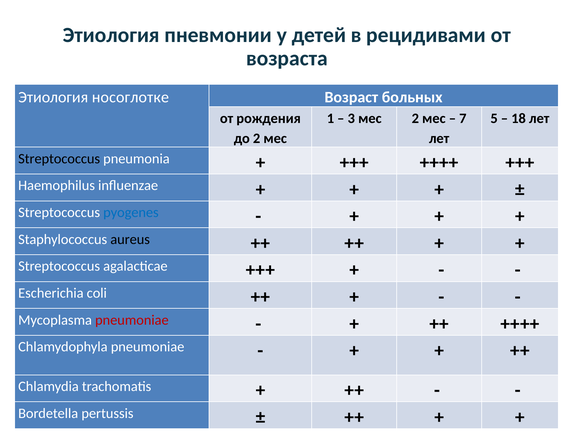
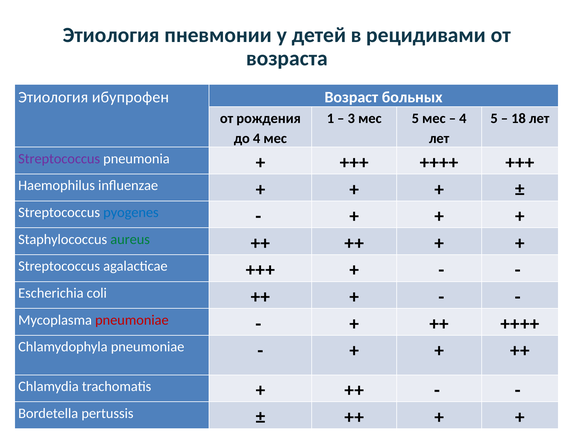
носоглотке: носоглотке -> ибупрофен
мес 2: 2 -> 5
7 at (463, 118): 7 -> 4
до 2: 2 -> 4
Streptococcus at (59, 159) colour: black -> purple
aureus colour: black -> green
